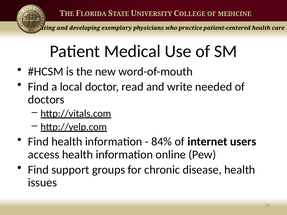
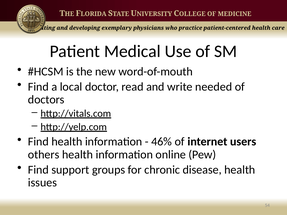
84%: 84% -> 46%
access: access -> others
